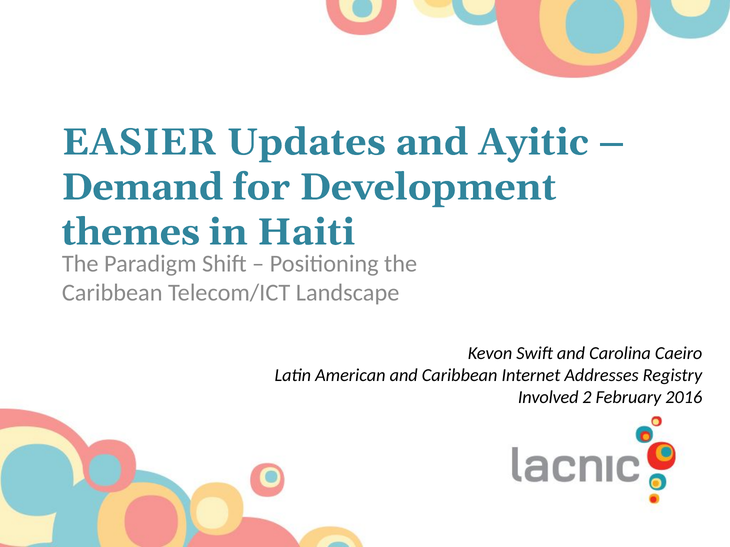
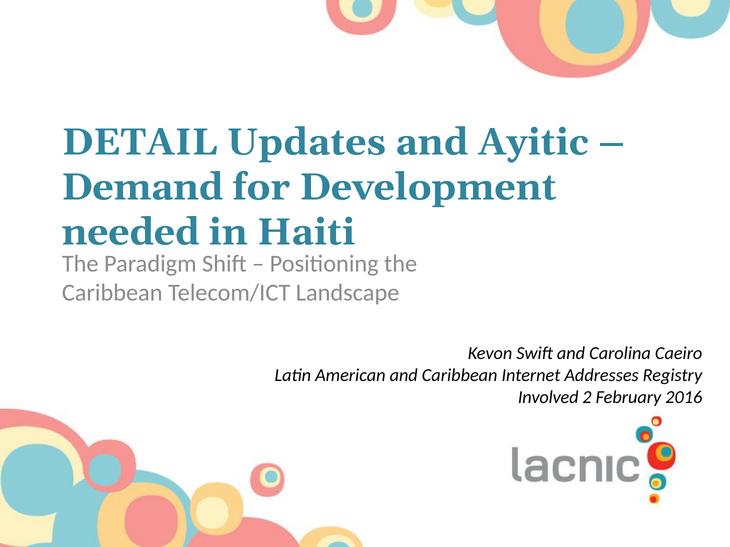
EASIER: EASIER -> DETAIL
themes: themes -> needed
